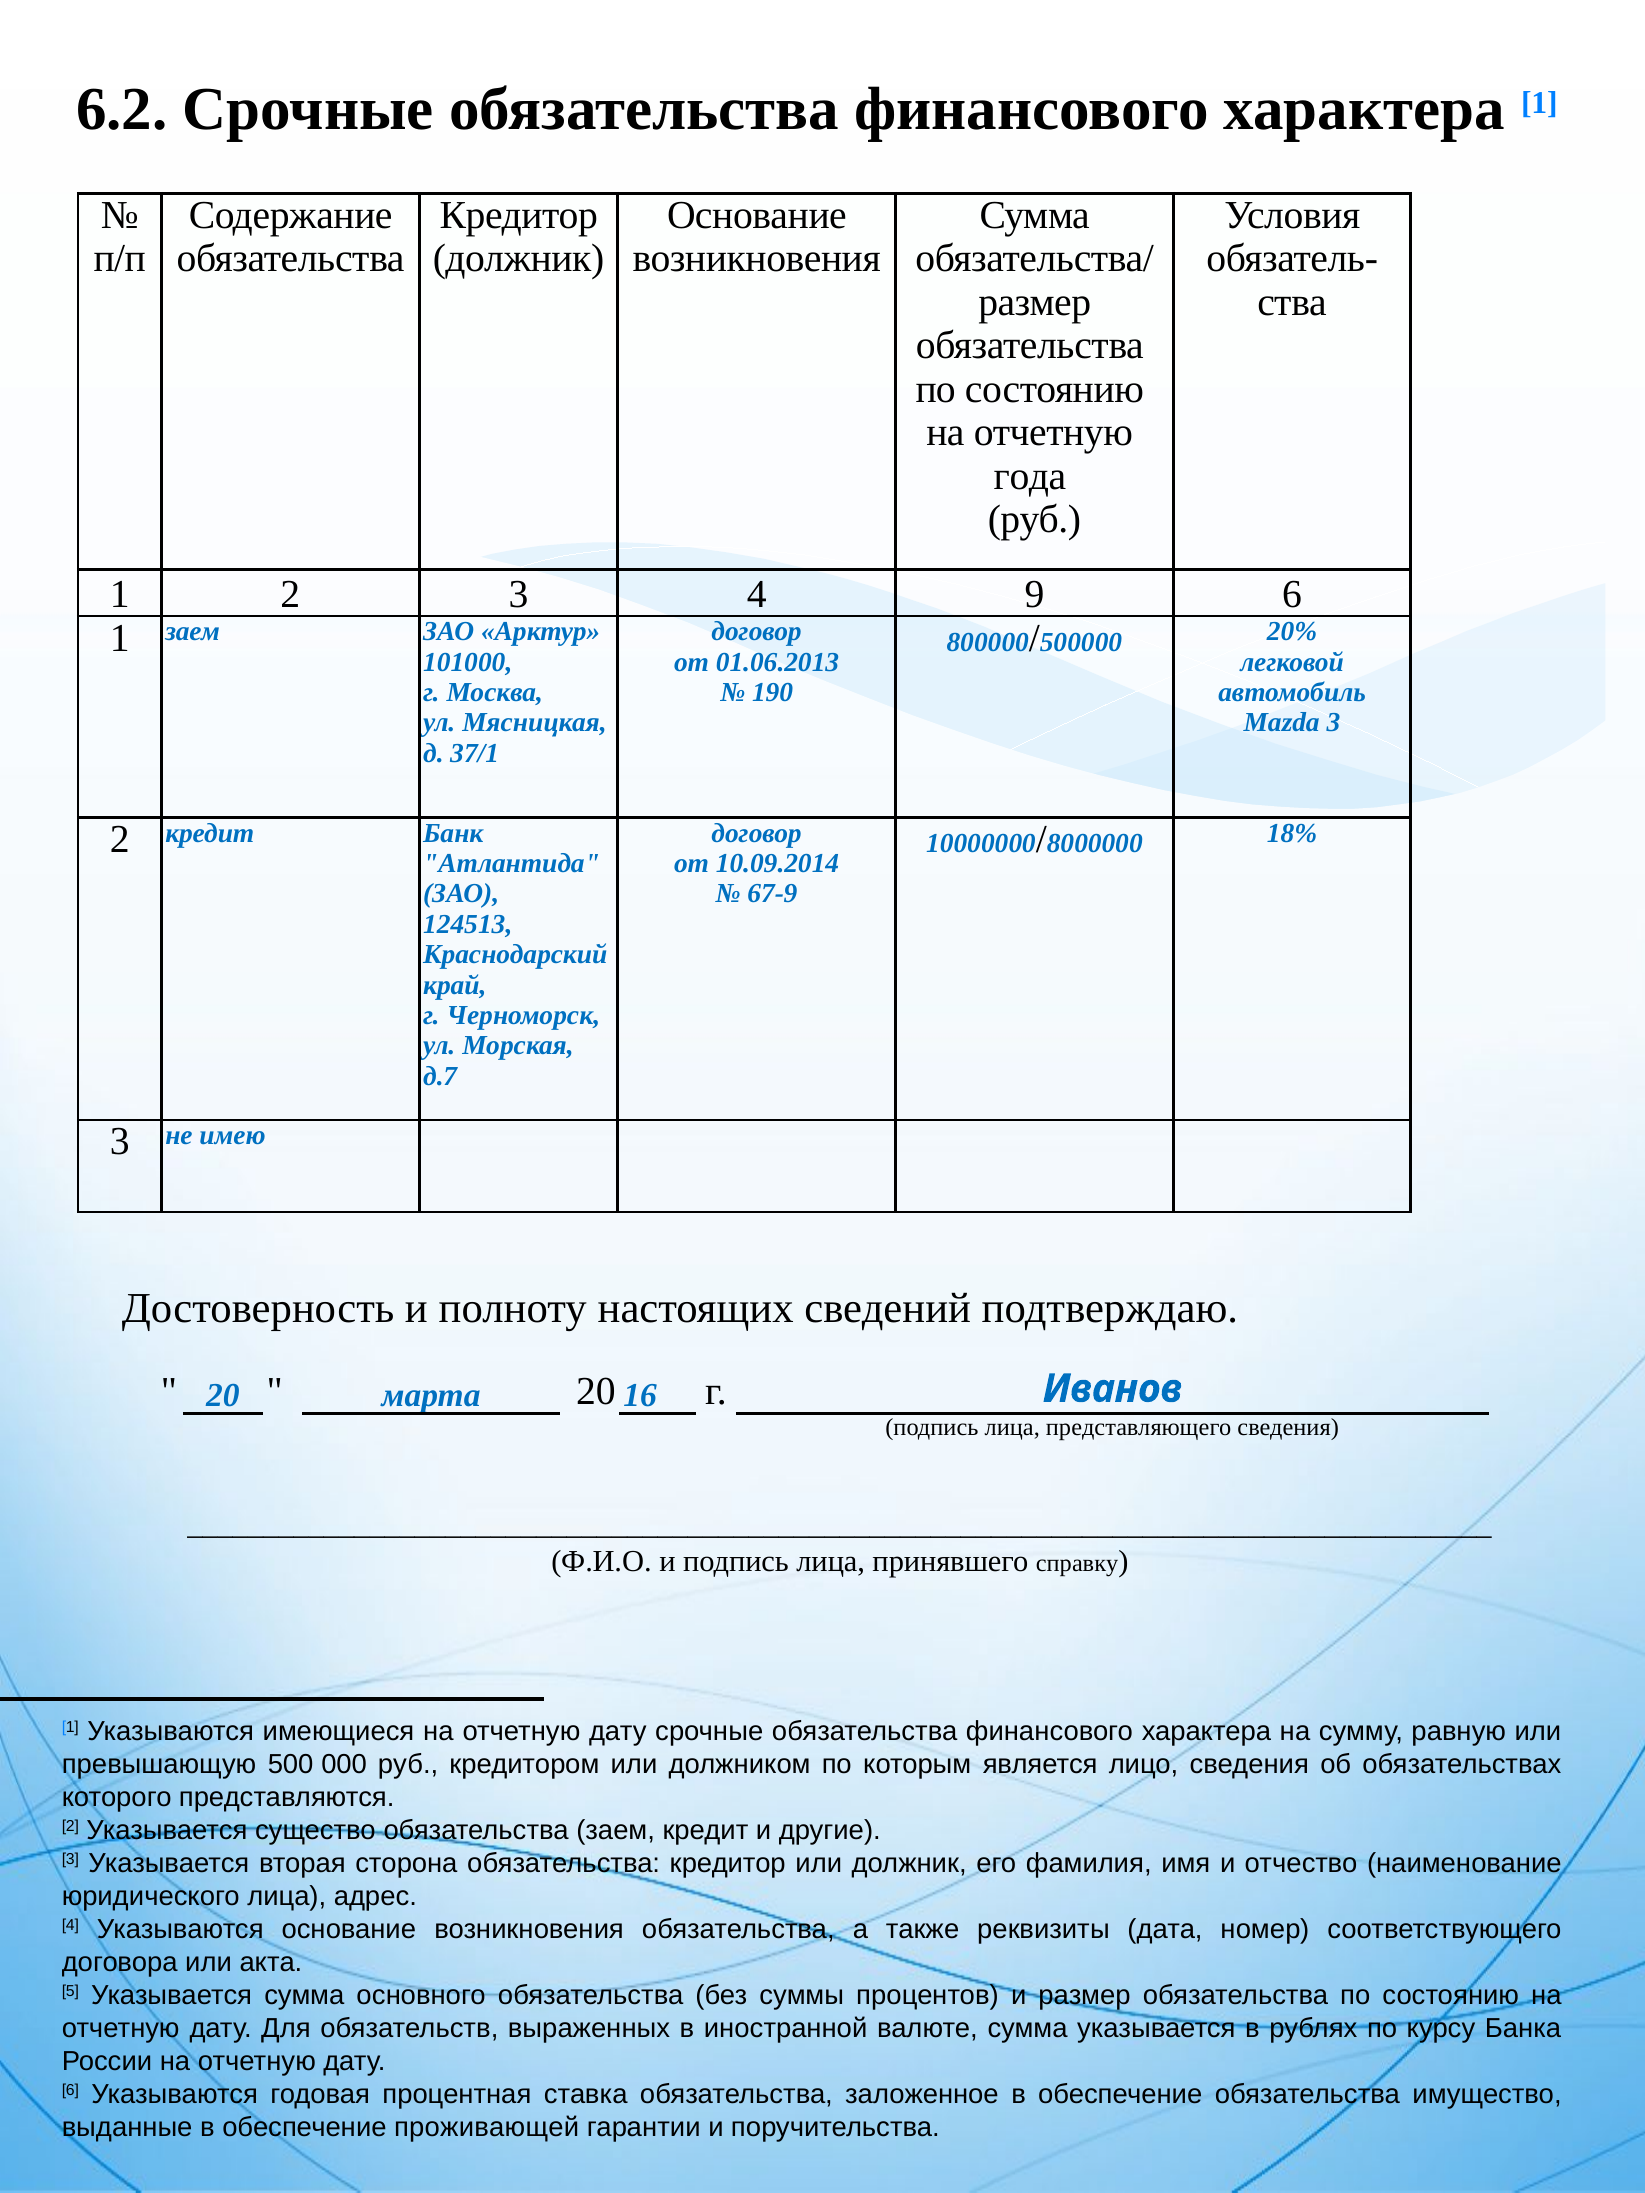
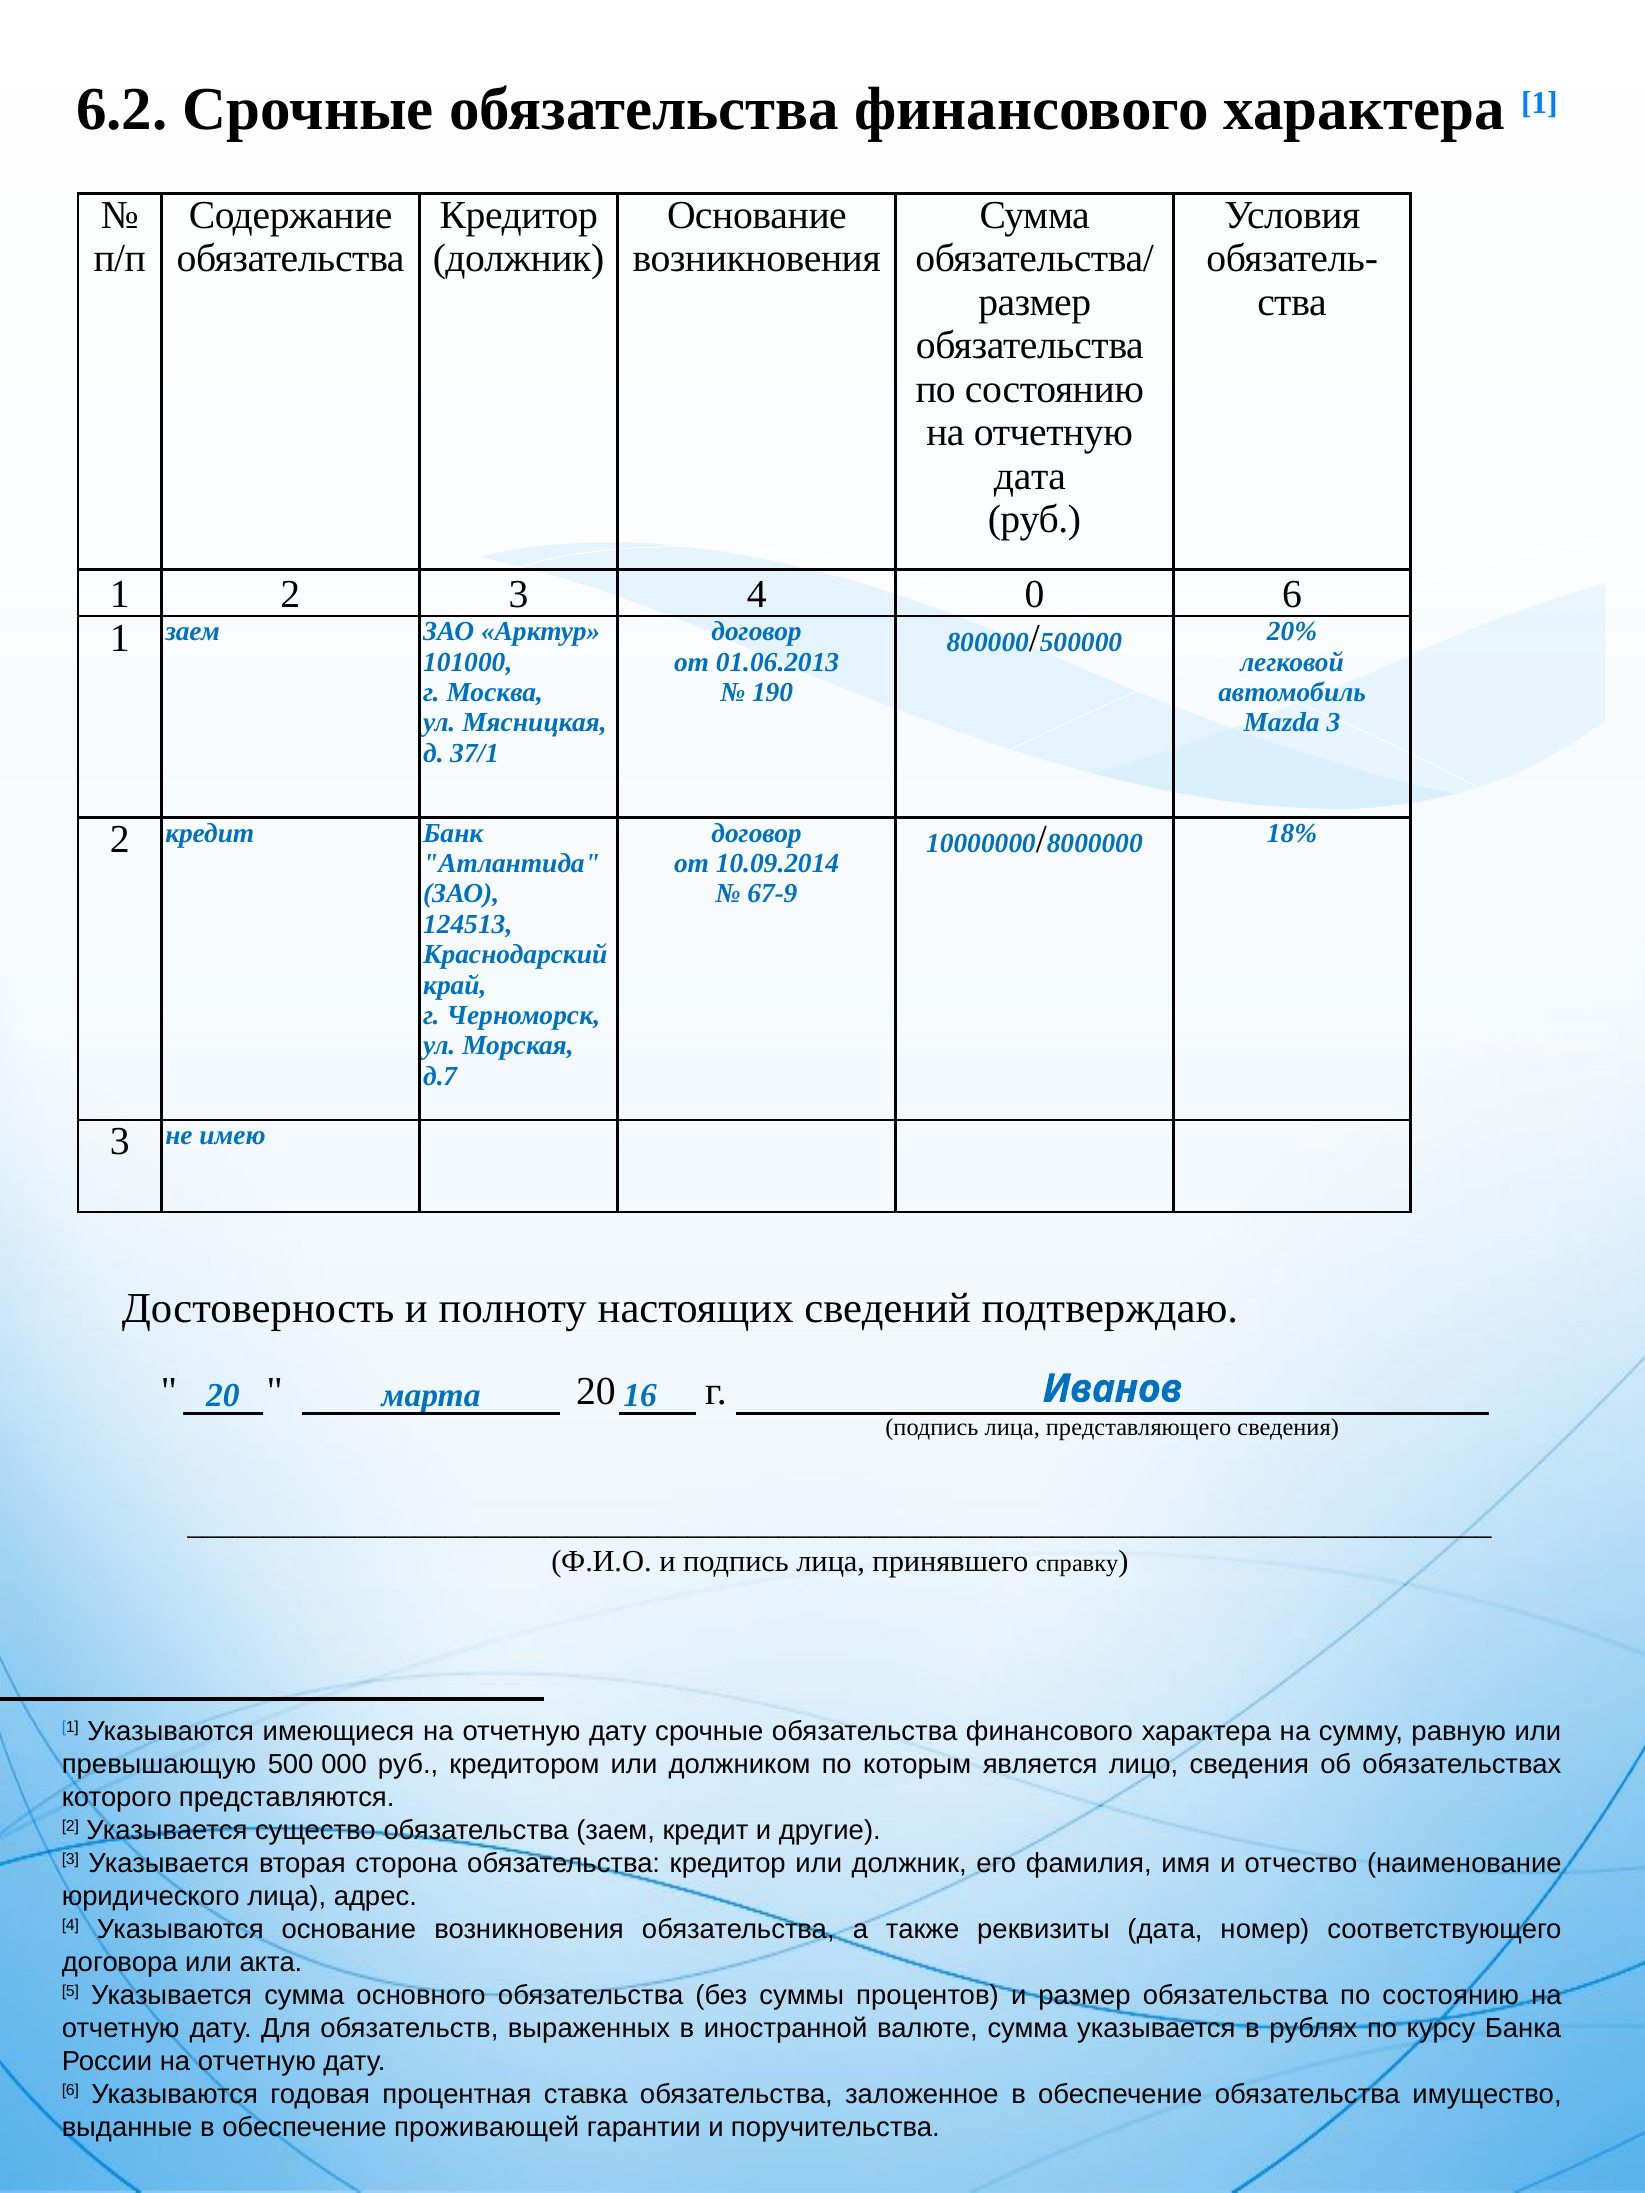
года at (1030, 476): года -> дата
9: 9 -> 0
